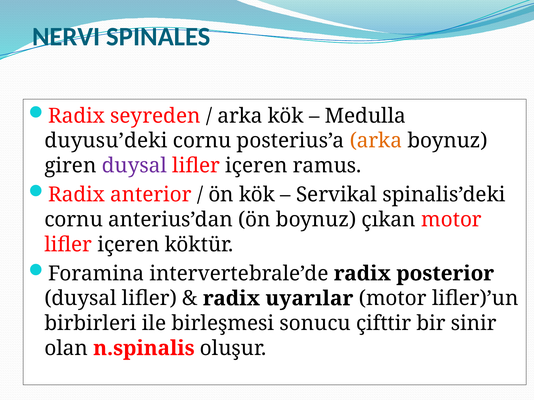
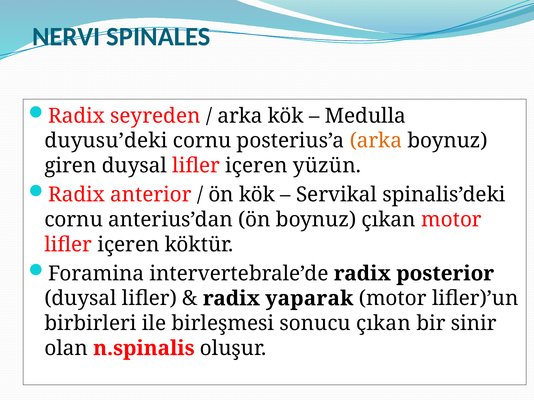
duysal at (134, 166) colour: purple -> black
ramus: ramus -> yüzün
uyarılar: uyarılar -> yaparak
sonucu çifttir: çifttir -> çıkan
